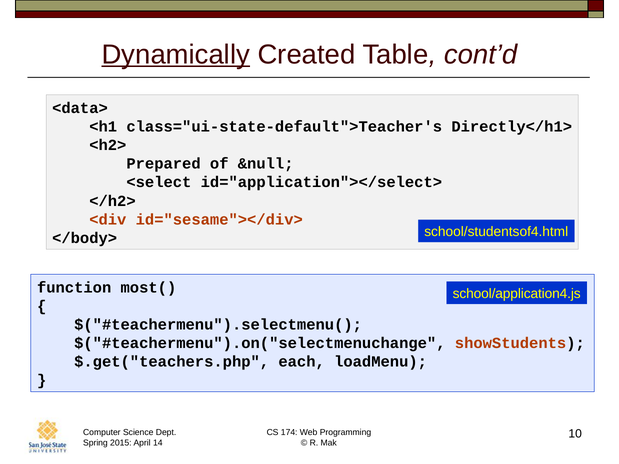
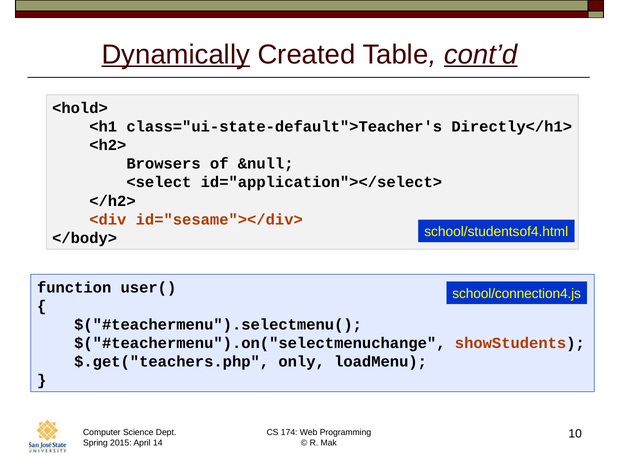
cont’d underline: none -> present
<data>: <data> -> <hold>
Prepared: Prepared -> Browsers
most(: most( -> user(
school/application4.js: school/application4.js -> school/connection4.js
each: each -> only
